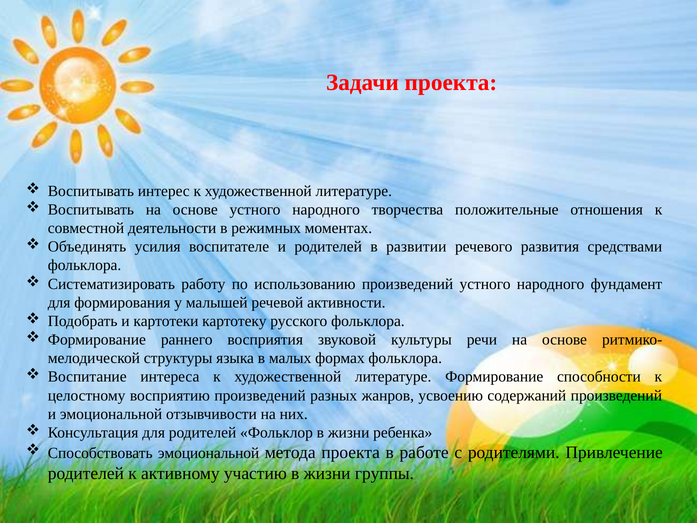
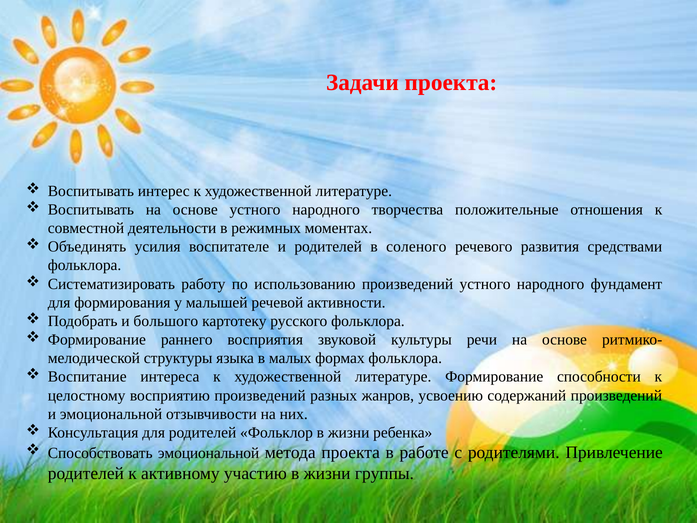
развитии: развитии -> соленого
картотеки: картотеки -> большого
